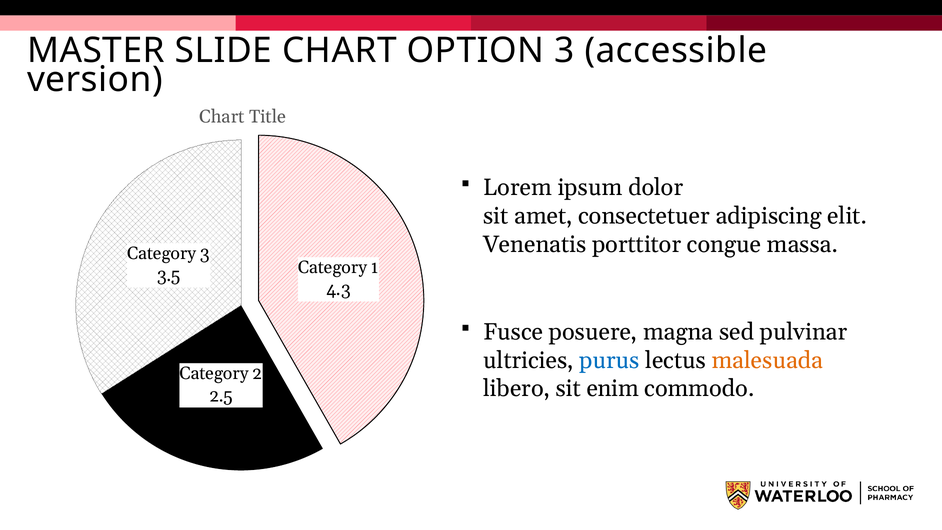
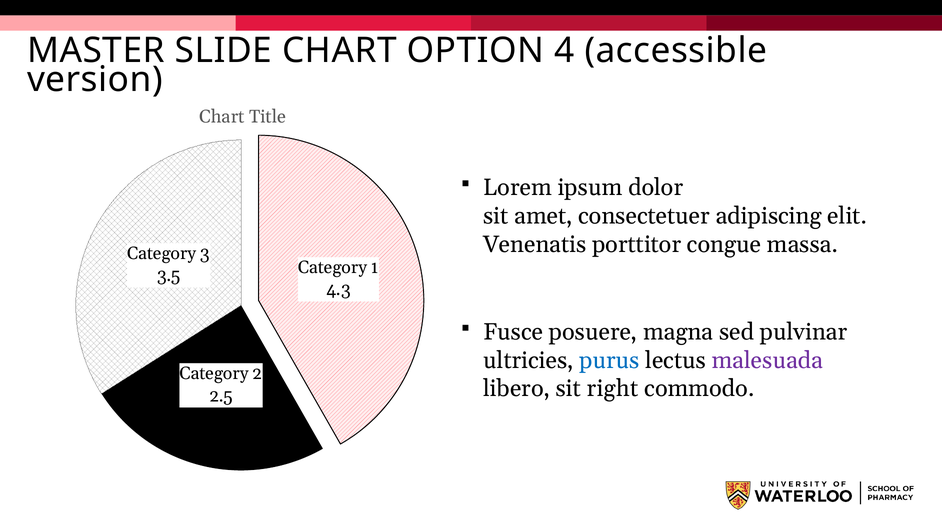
OPTION 3: 3 -> 4
malesuada colour: orange -> purple
enim: enim -> right
